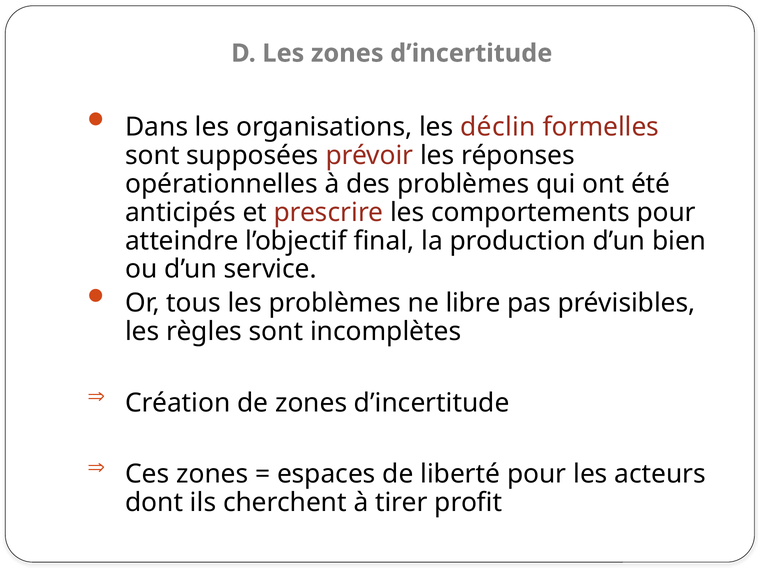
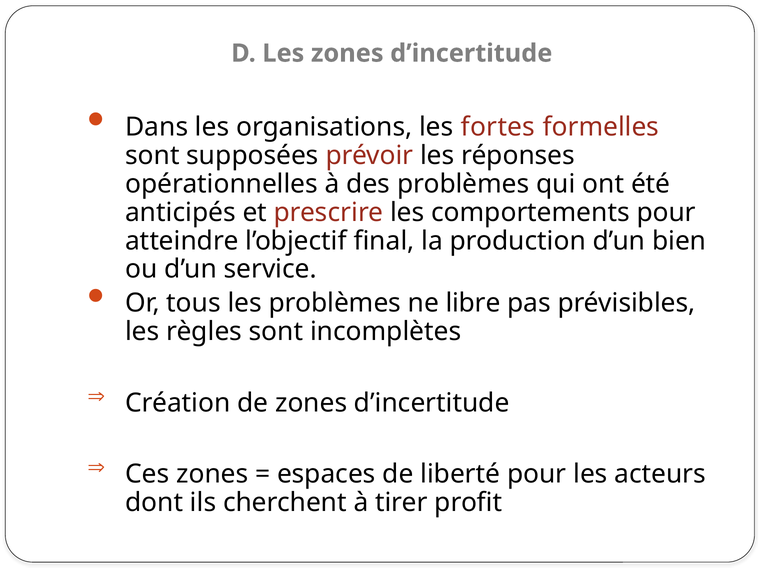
déclin: déclin -> fortes
